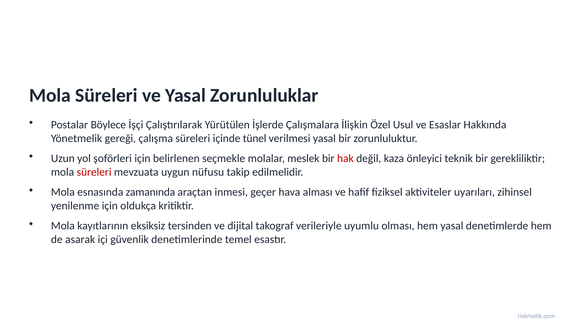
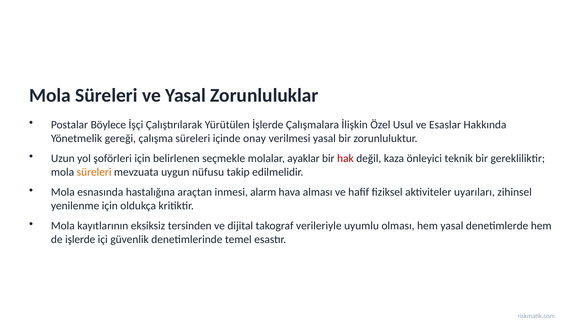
tünel: tünel -> onay
meslek: meslek -> ayaklar
süreleri at (94, 172) colour: red -> orange
zamanında: zamanında -> hastalığına
geçer: geçer -> alarm
asarak: asarak -> işlerde
